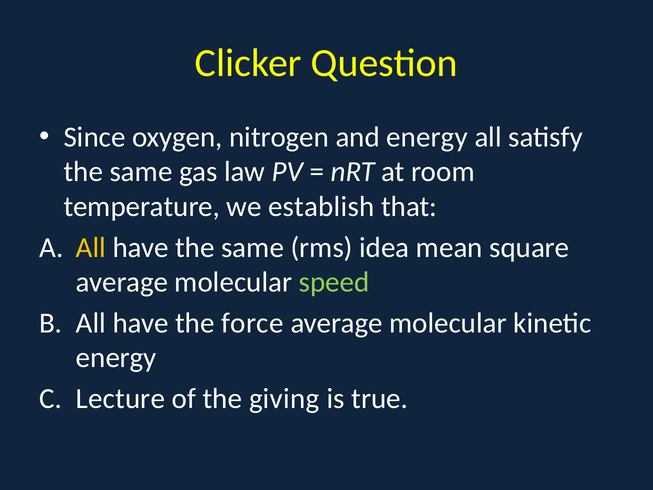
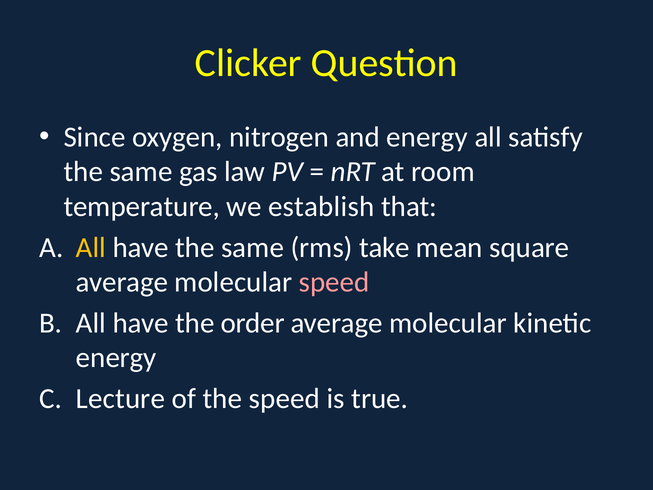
idea: idea -> take
speed at (334, 282) colour: light green -> pink
force: force -> order
the giving: giving -> speed
